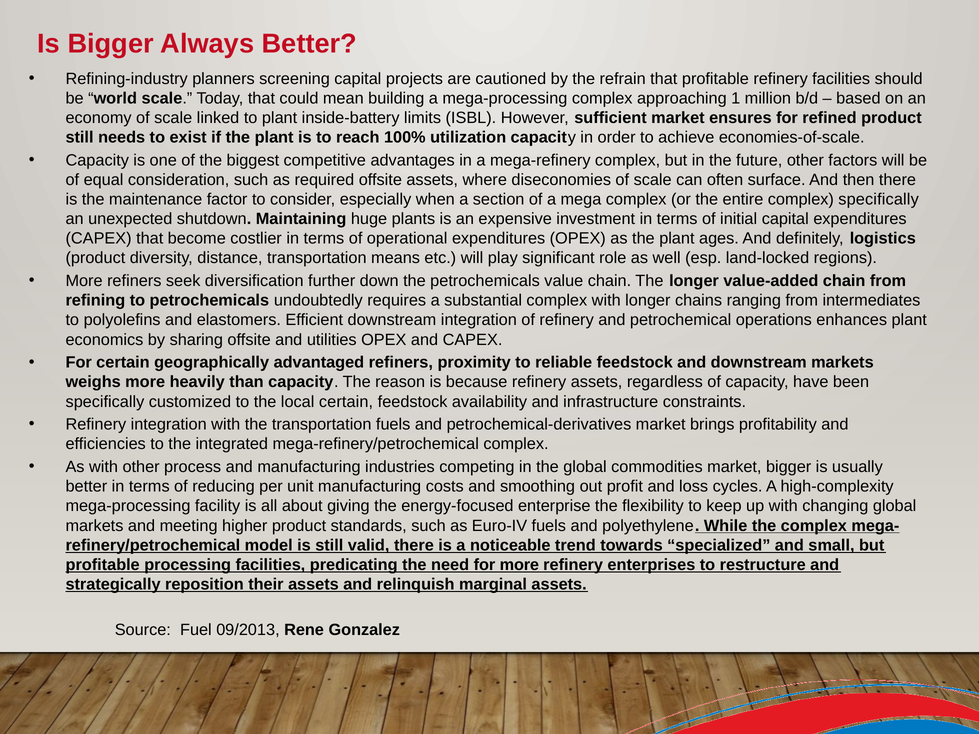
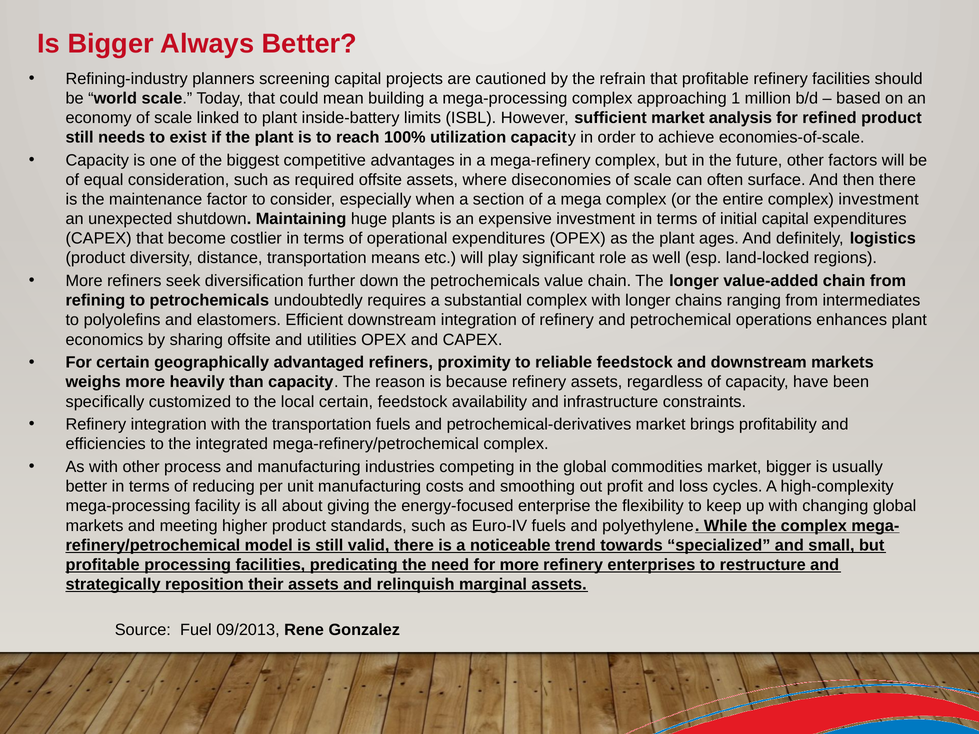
ensures: ensures -> analysis
complex specifically: specifically -> investment
